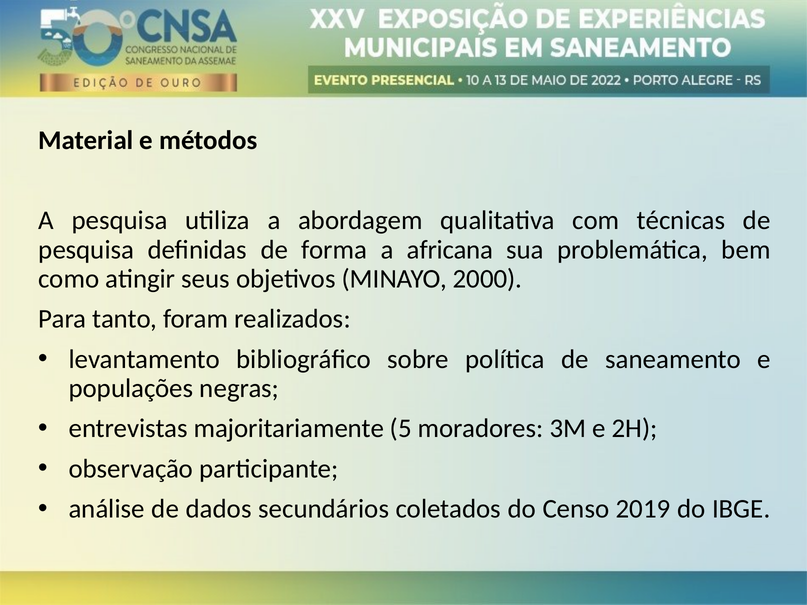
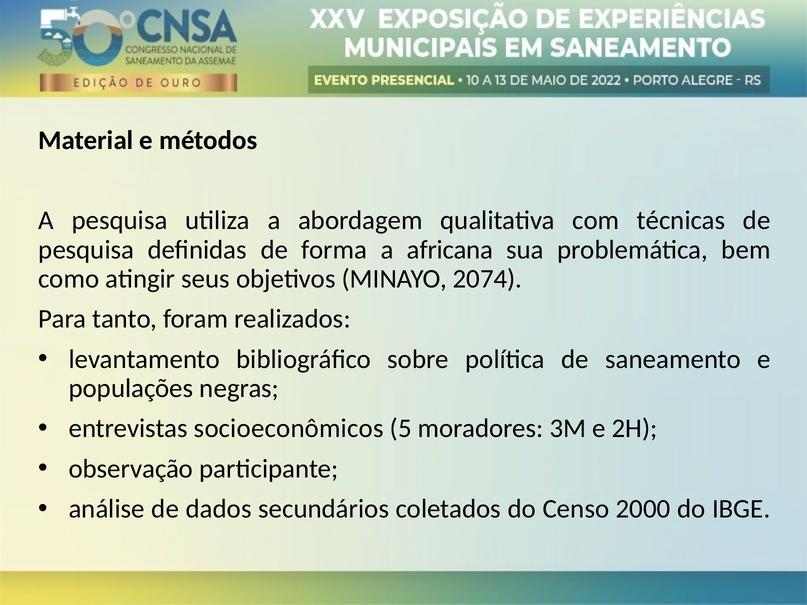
2000: 2000 -> 2074
majoritariamente: majoritariamente -> socioeconômicos
2019: 2019 -> 2000
